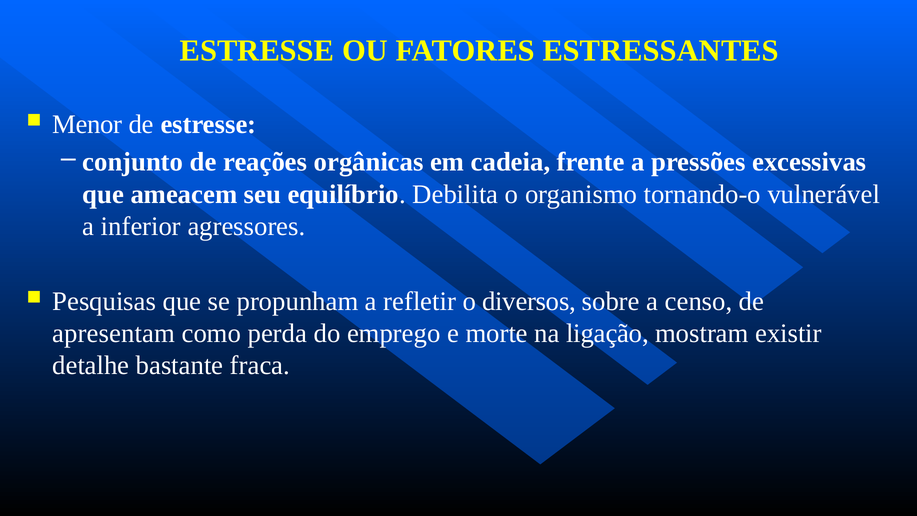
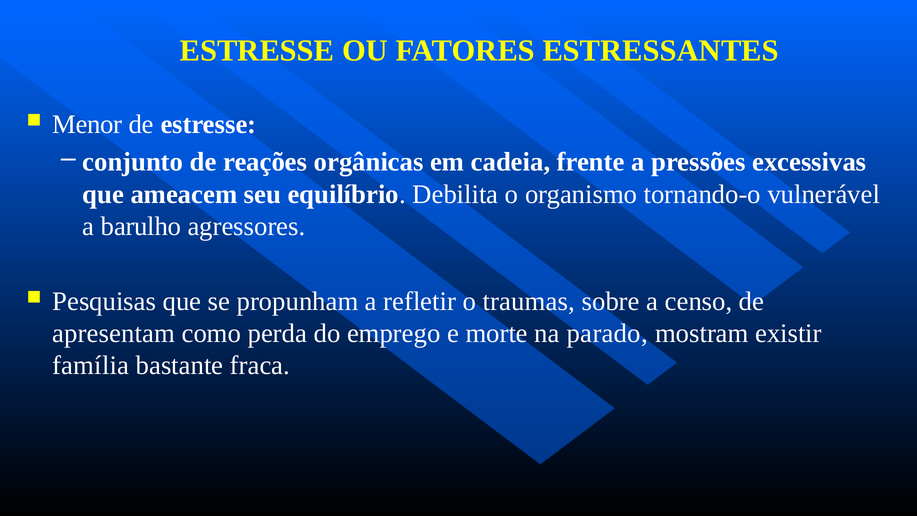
inferior: inferior -> barulho
diversos: diversos -> traumas
ligação: ligação -> parado
detalhe: detalhe -> família
